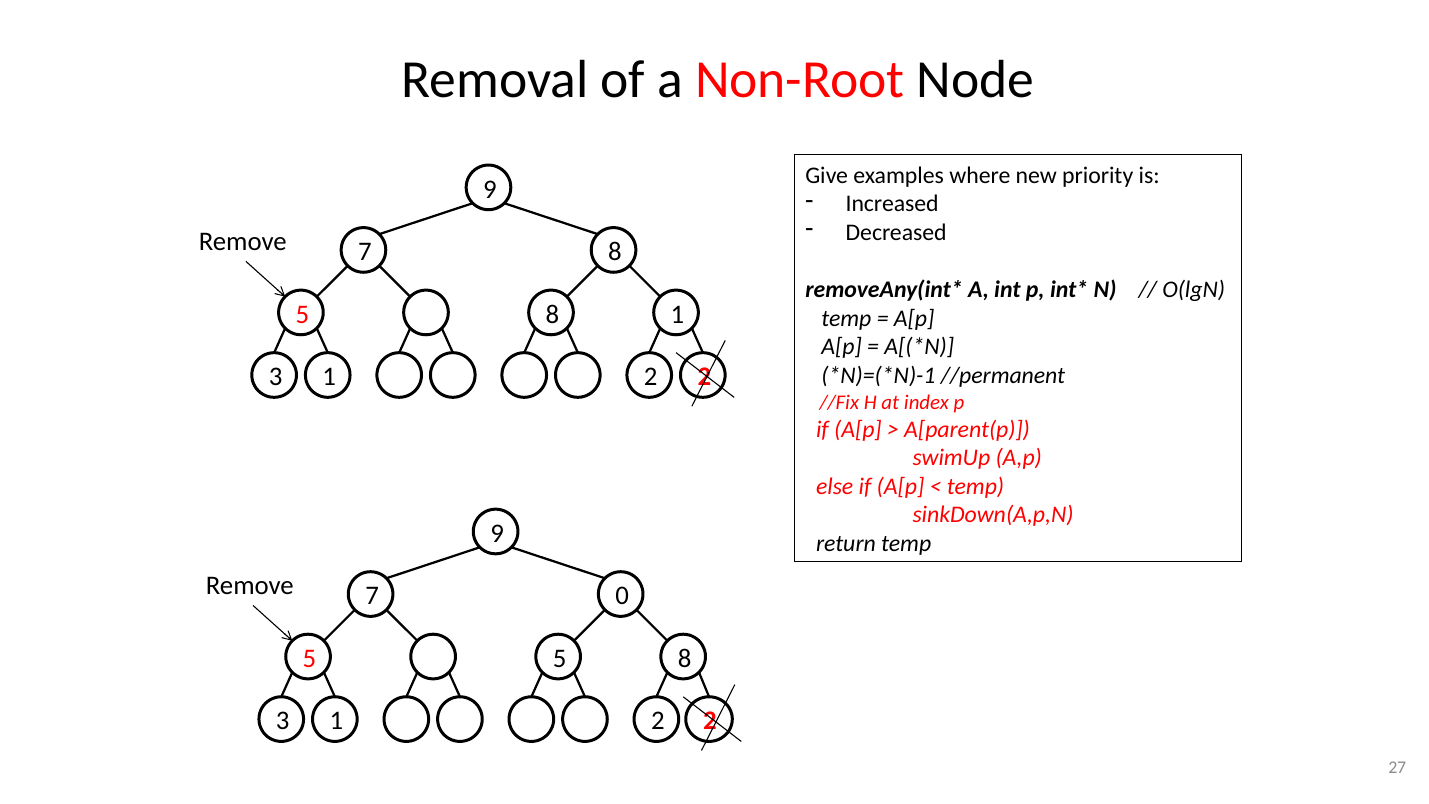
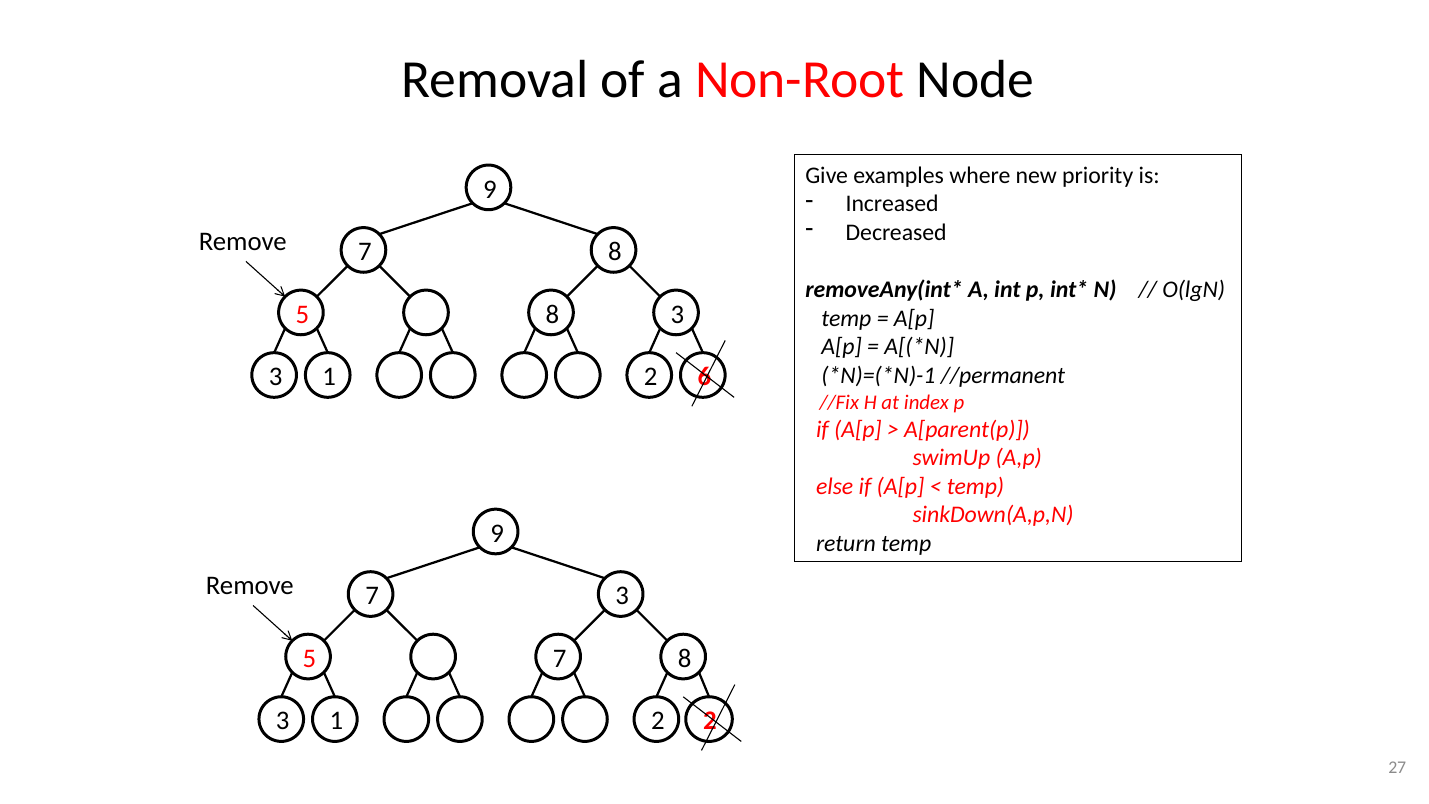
8 1: 1 -> 3
2 at (704, 377): 2 -> 6
7 0: 0 -> 3
5 5: 5 -> 7
